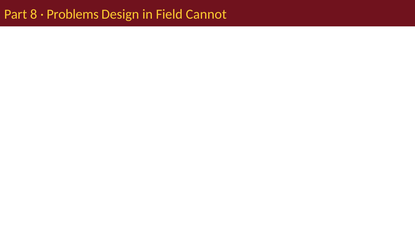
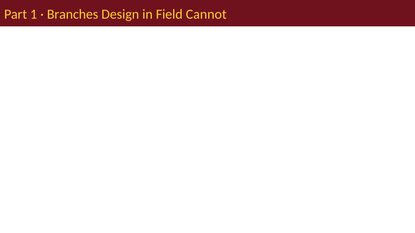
8: 8 -> 1
Problems: Problems -> Branches
